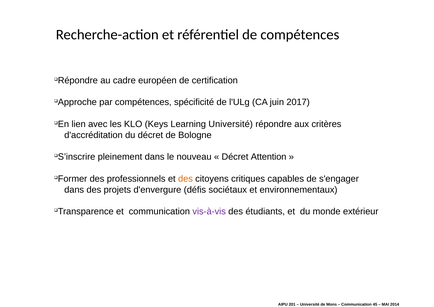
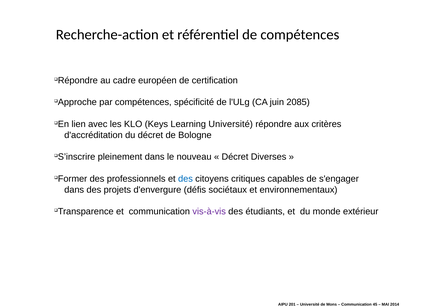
2017: 2017 -> 2085
Attention: Attention -> Diverses
des at (185, 179) colour: orange -> blue
